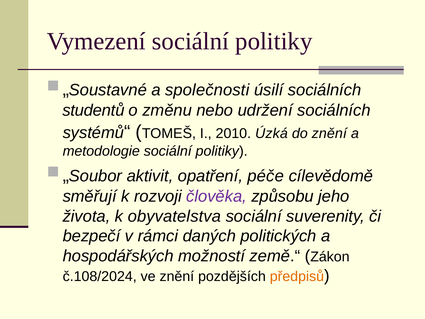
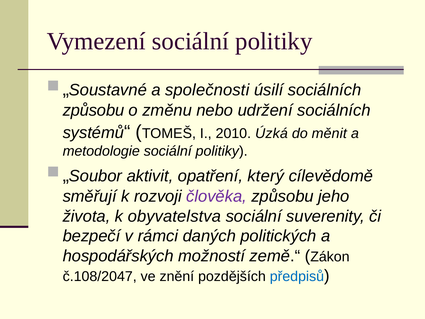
studentů at (93, 110): studentů -> způsobu
do znění: znění -> měnit
péče: péče -> který
č.108/2024: č.108/2024 -> č.108/2047
předpisů colour: orange -> blue
